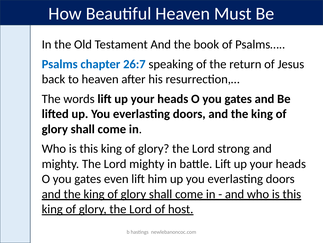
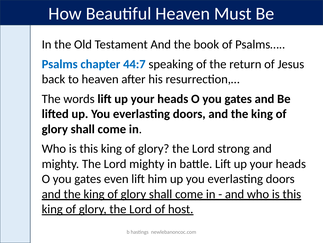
26:7: 26:7 -> 44:7
